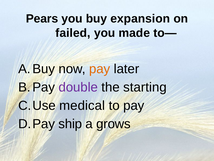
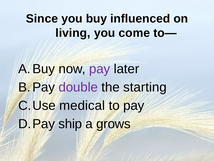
Pears: Pears -> Since
expansion: expansion -> influenced
failed: failed -> living
made: made -> come
pay at (100, 69) colour: orange -> purple
